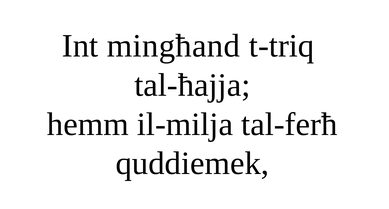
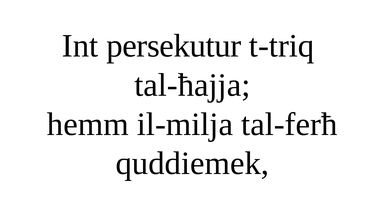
mingħand: mingħand -> persekutur
